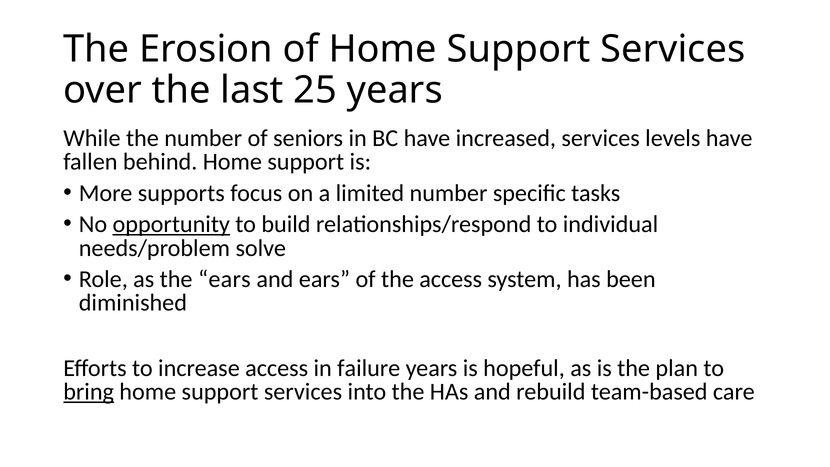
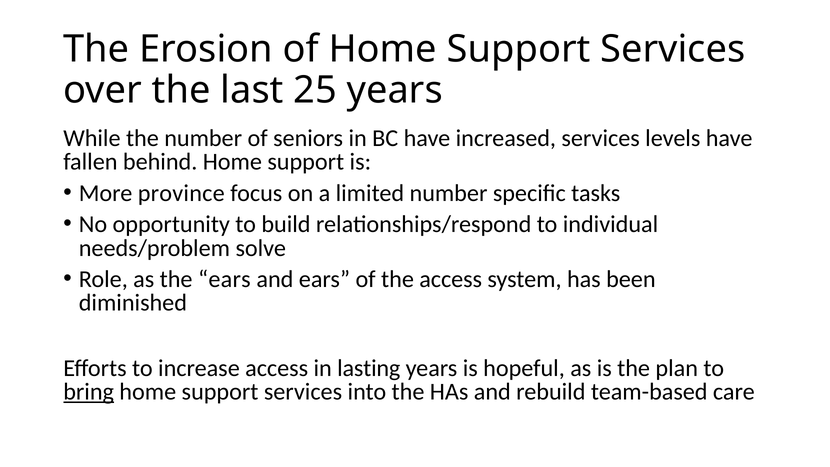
supports: supports -> province
opportunity underline: present -> none
failure: failure -> lasting
